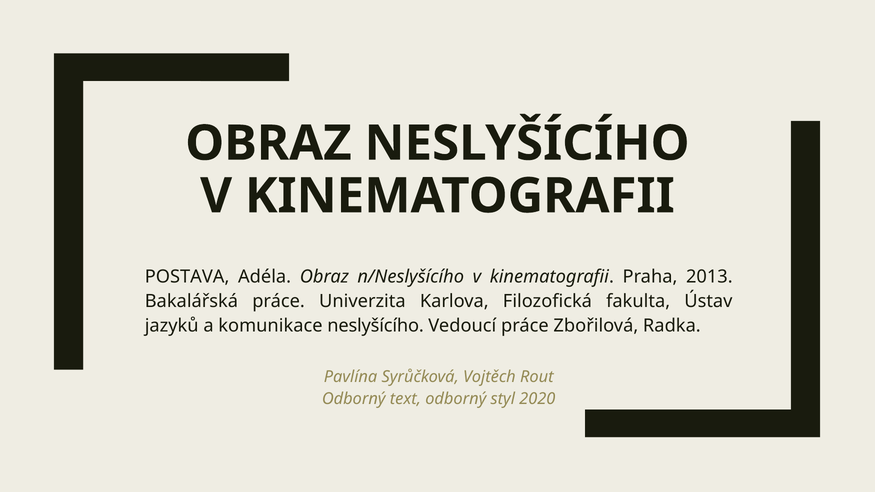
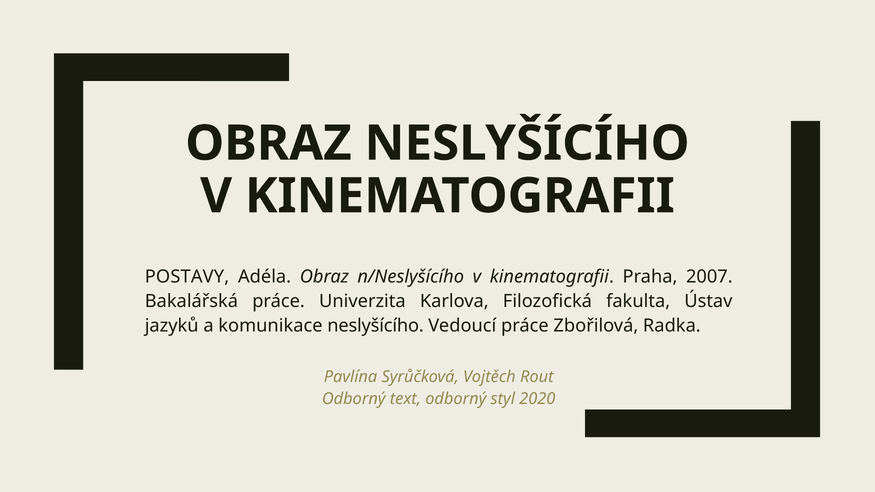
POSTAVA: POSTAVA -> POSTAVY
2013: 2013 -> 2007
